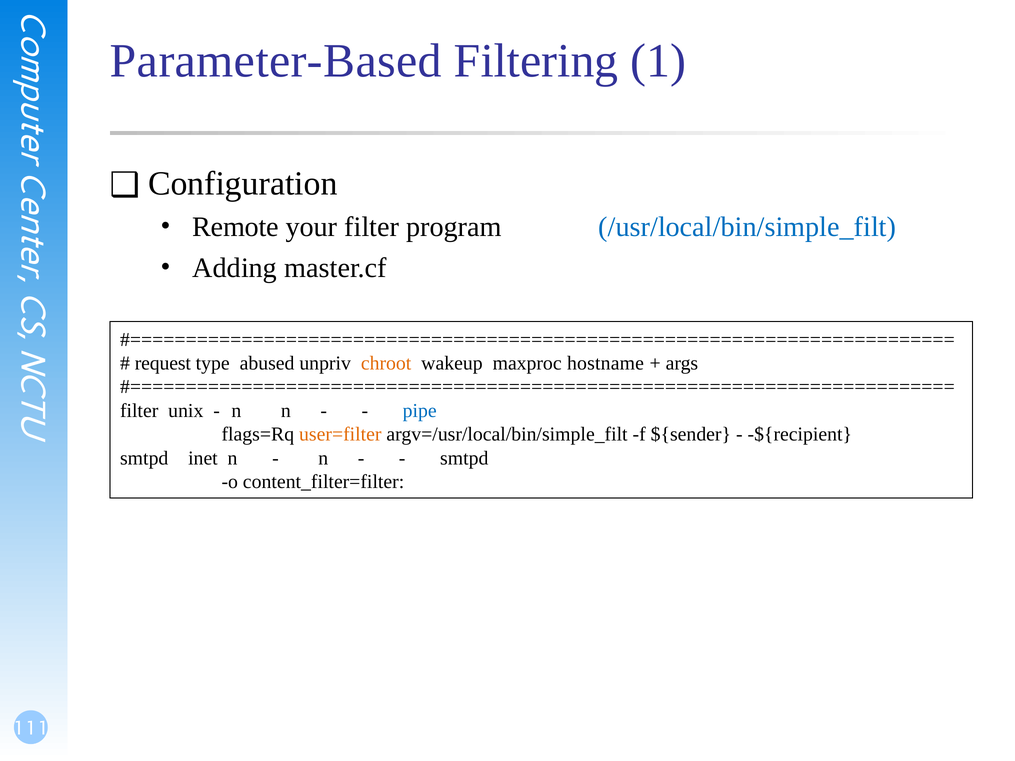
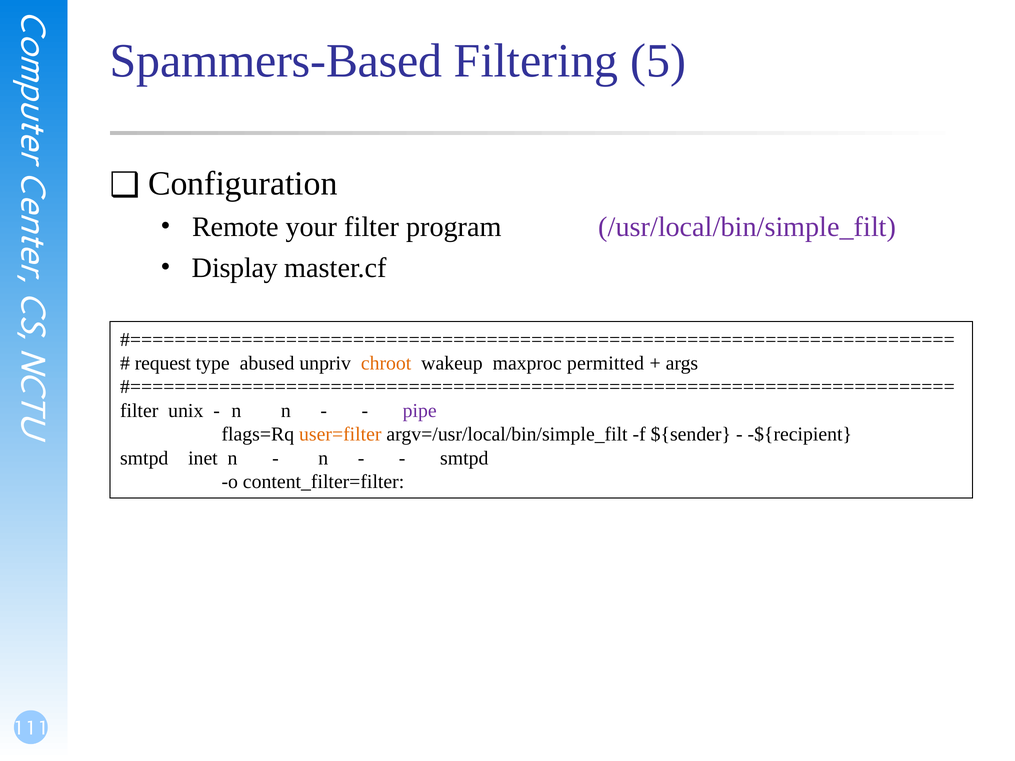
Parameter-Based: Parameter-Based -> Spammers-Based
1: 1 -> 5
/usr/local/bin/simple_filt colour: blue -> purple
Adding: Adding -> Display
hostname: hostname -> permitted
pipe colour: blue -> purple
